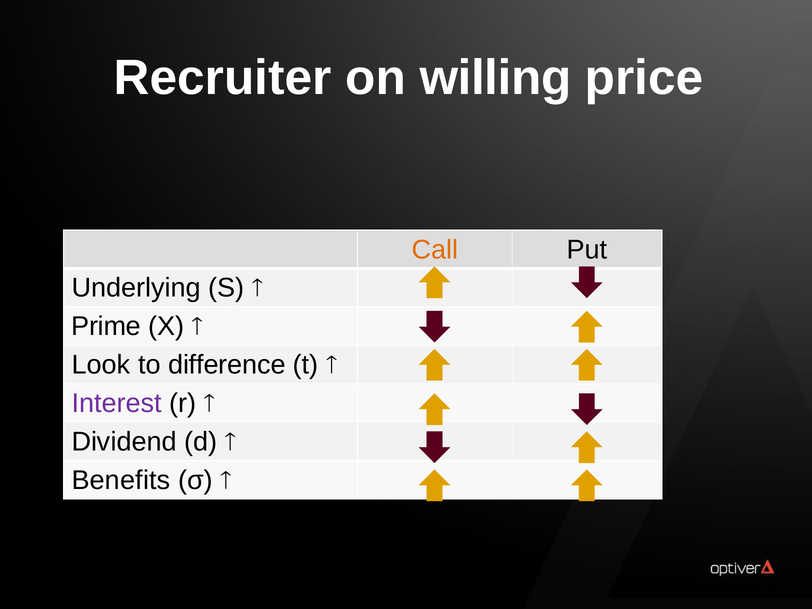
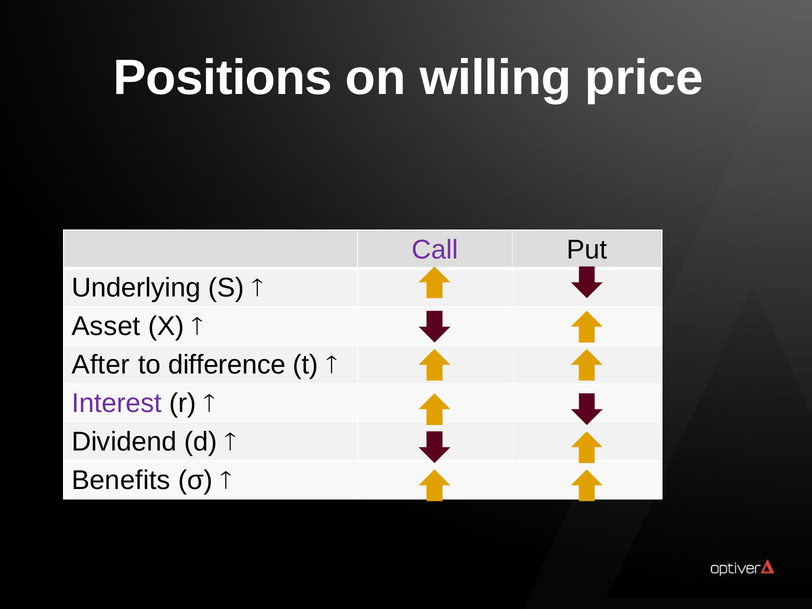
Recruiter: Recruiter -> Positions
Call colour: orange -> purple
Prime: Prime -> Asset
Look: Look -> After
